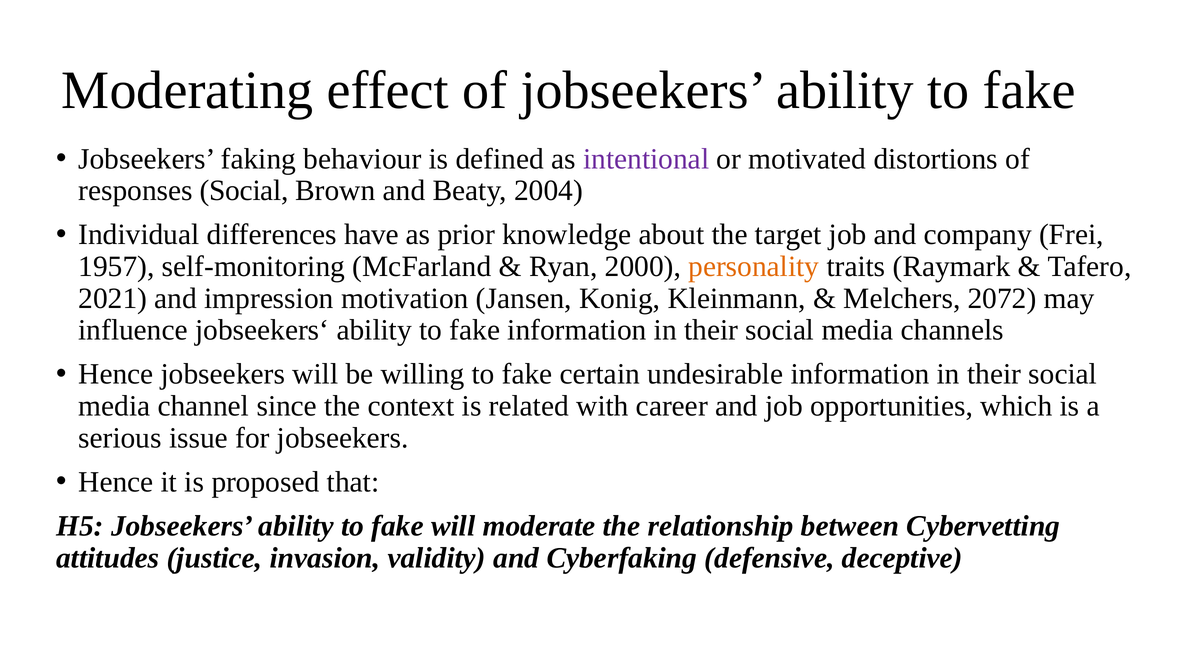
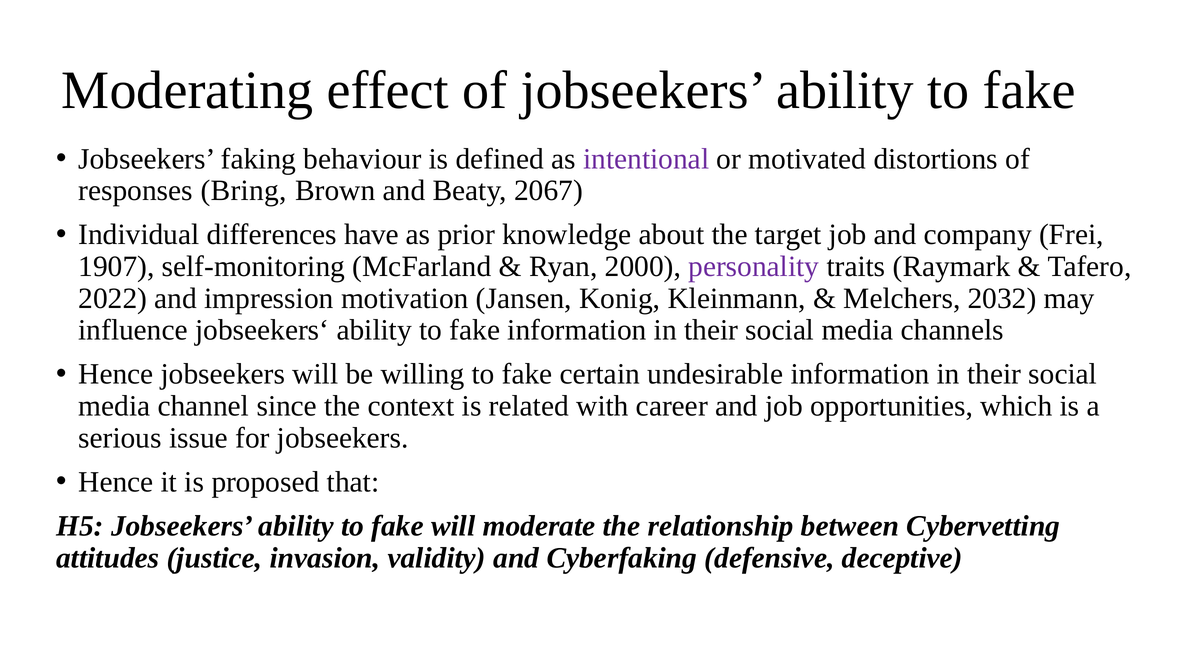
responses Social: Social -> Bring
2004: 2004 -> 2067
1957: 1957 -> 1907
personality colour: orange -> purple
2021: 2021 -> 2022
2072: 2072 -> 2032
